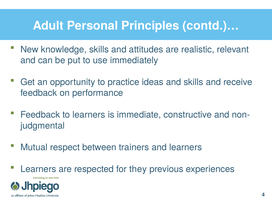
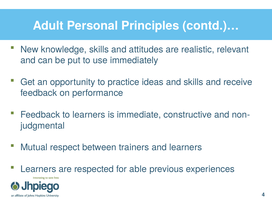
they: they -> able
